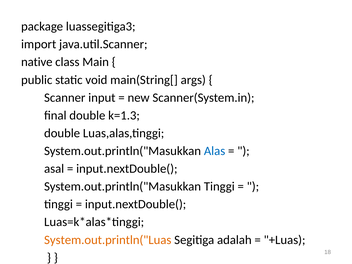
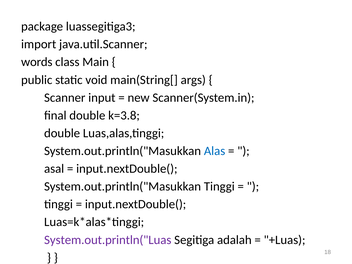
native: native -> words
k=1.3: k=1.3 -> k=3.8
System.out.println("Luas colour: orange -> purple
